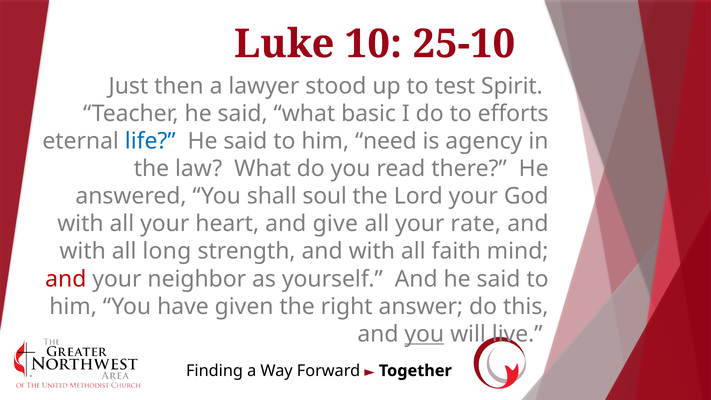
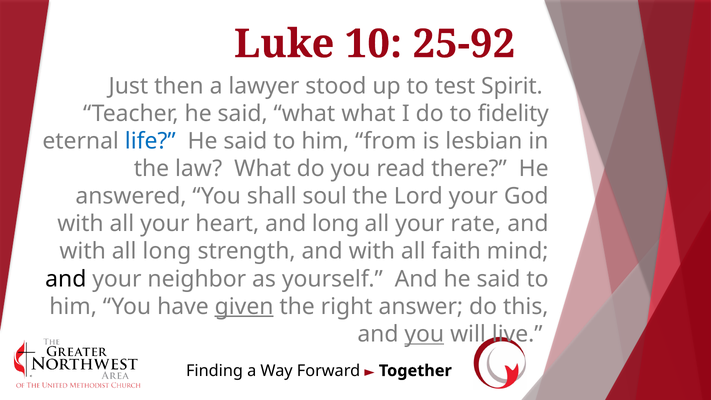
25-10: 25-10 -> 25-92
what basic: basic -> what
efforts: efforts -> fidelity
need: need -> from
agency: agency -> lesbian
and give: give -> long
and at (66, 279) colour: red -> black
given underline: none -> present
